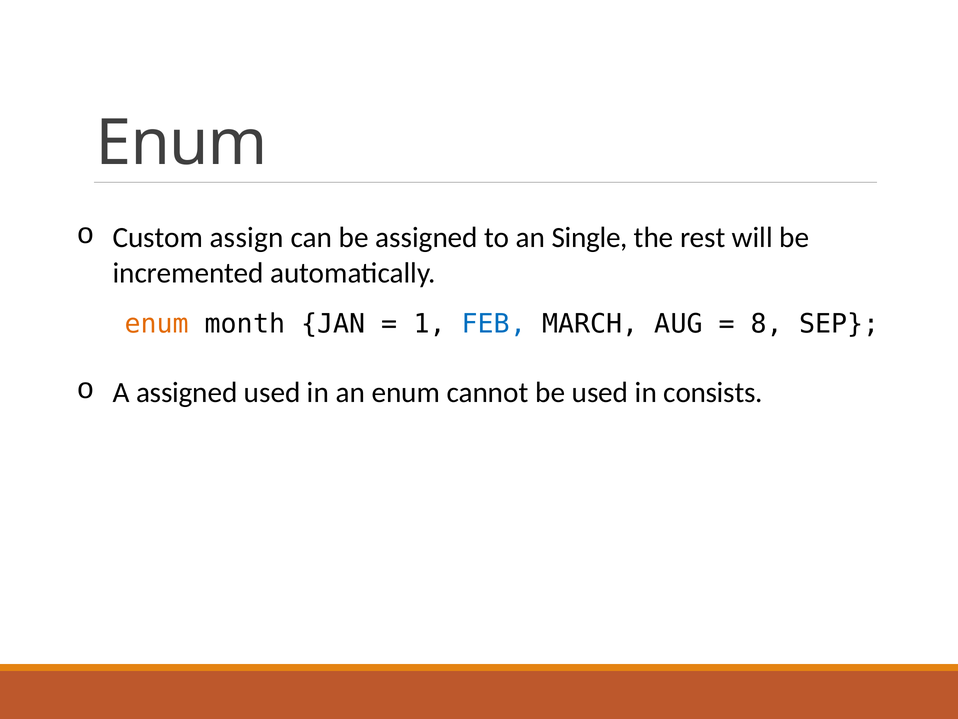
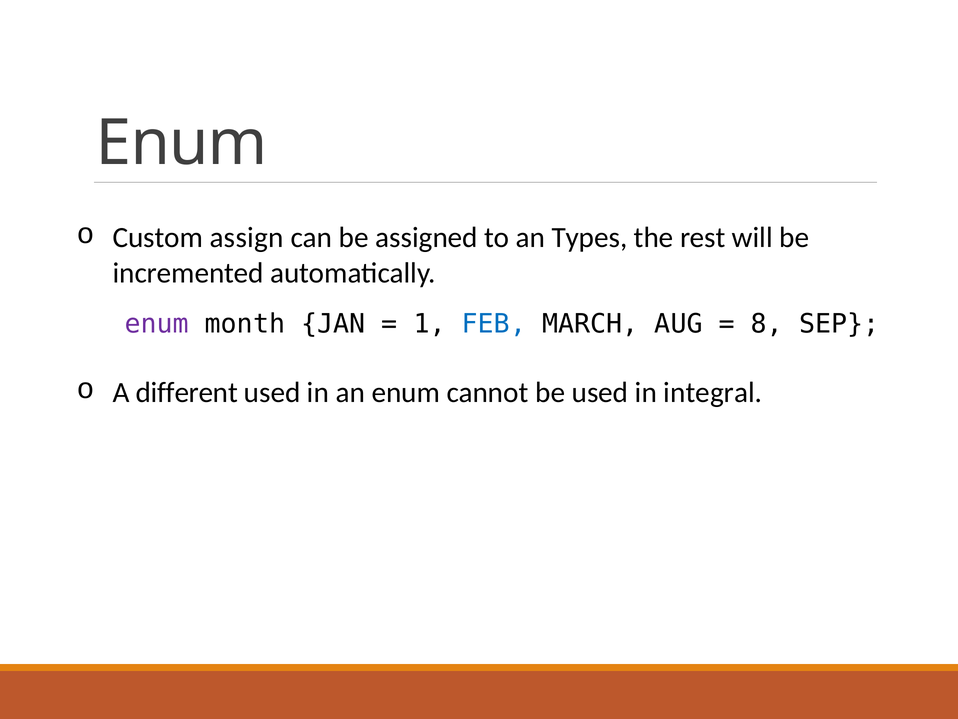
Single: Single -> Types
enum at (157, 324) colour: orange -> purple
A assigned: assigned -> different
consists: consists -> integral
